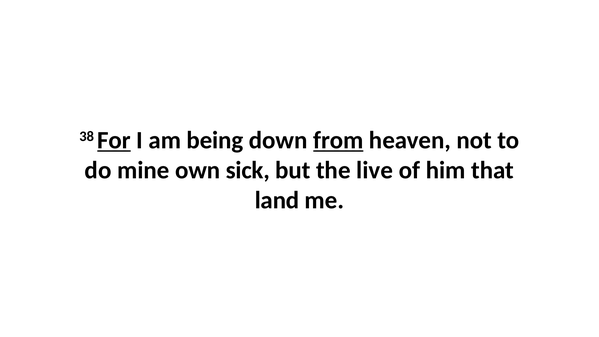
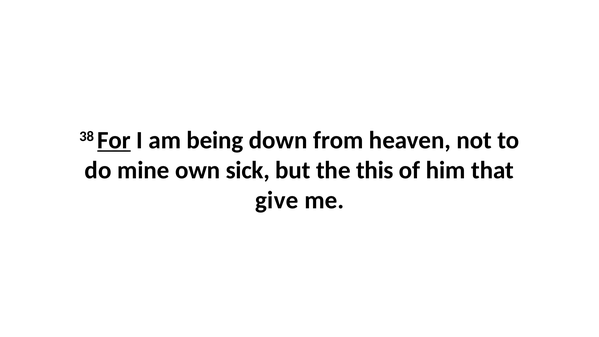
from underline: present -> none
live: live -> this
land: land -> give
